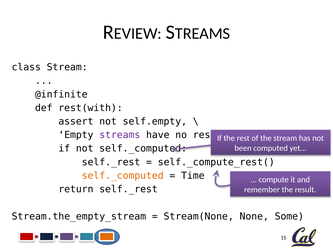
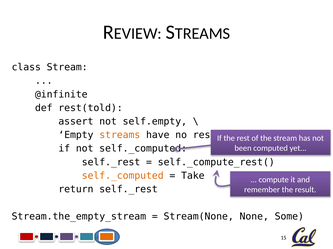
rest(with: rest(with -> rest(told
streams colour: purple -> orange
Time: Time -> Take
